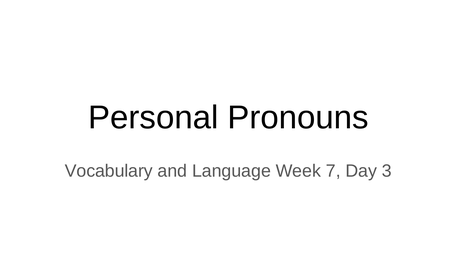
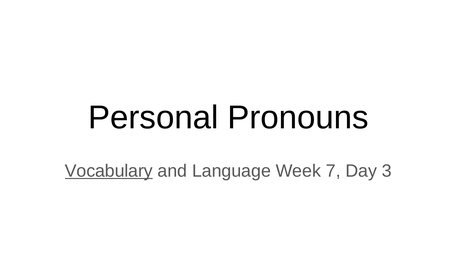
Vocabulary underline: none -> present
